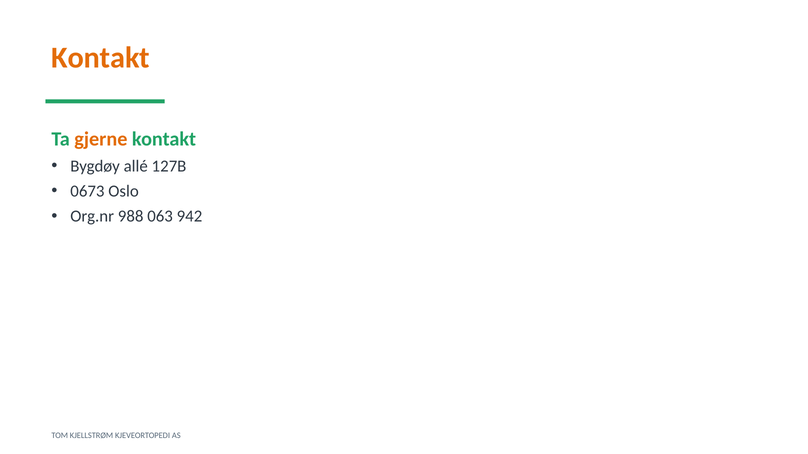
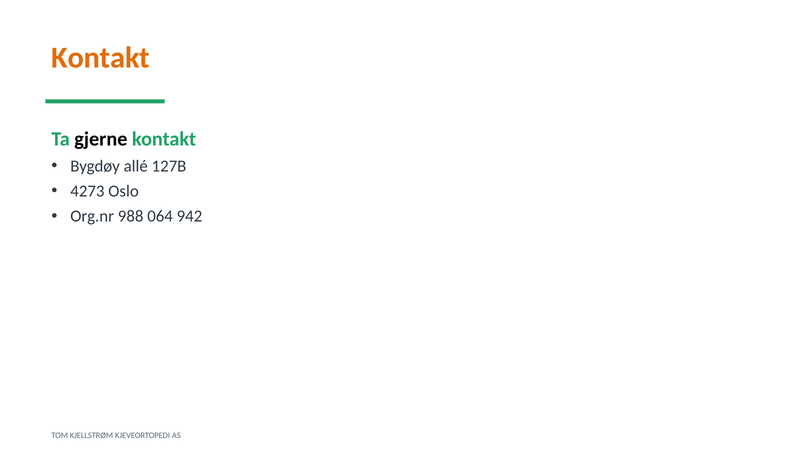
gjerne colour: orange -> black
0673: 0673 -> 4273
063: 063 -> 064
